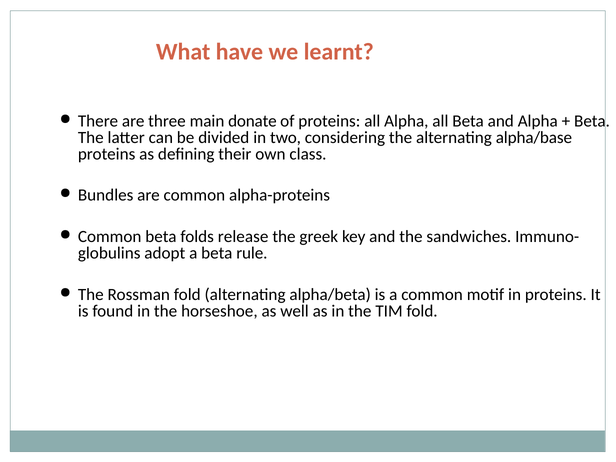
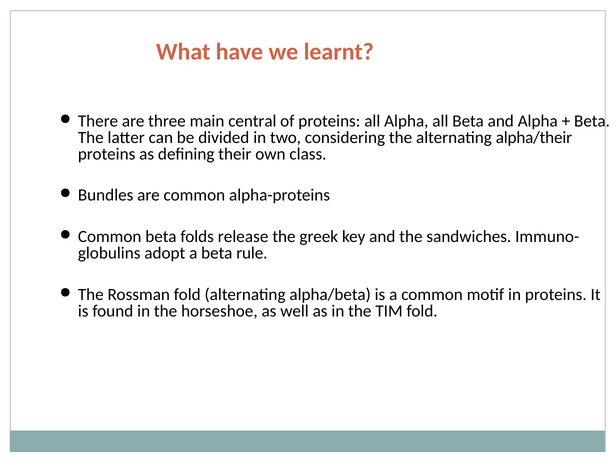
donate: donate -> central
alpha/base: alpha/base -> alpha/their
